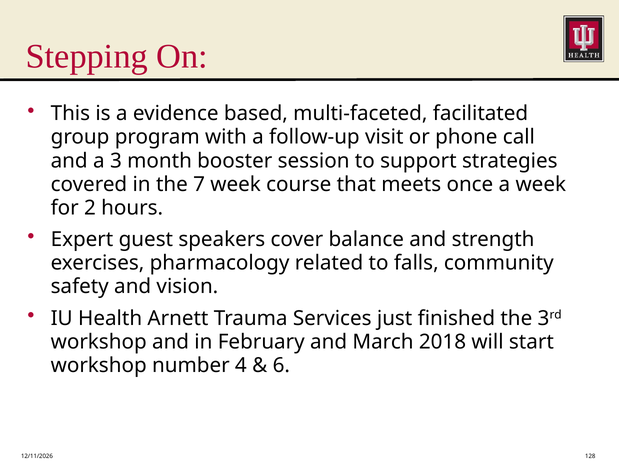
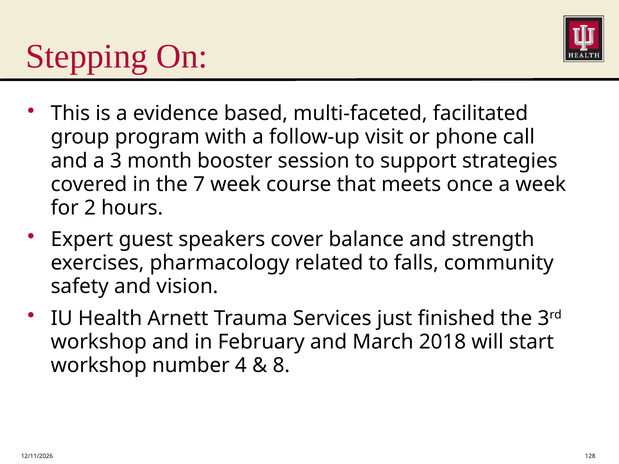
6: 6 -> 8
